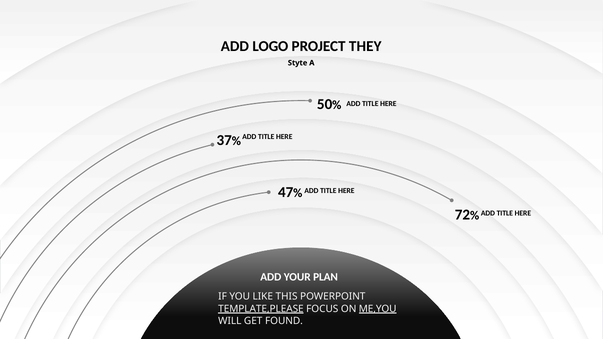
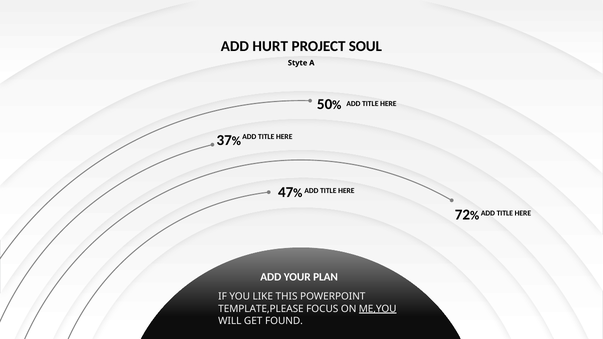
LOGO: LOGO -> HURT
THEY: THEY -> SOUL
TEMPLATE,PLEASE underline: present -> none
